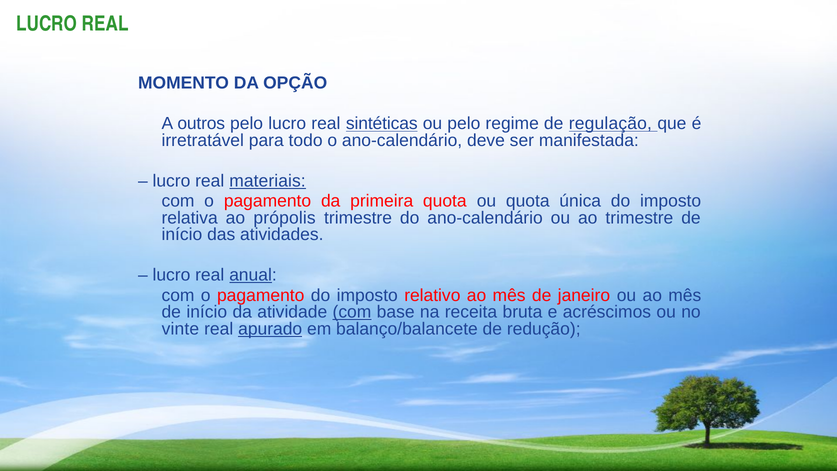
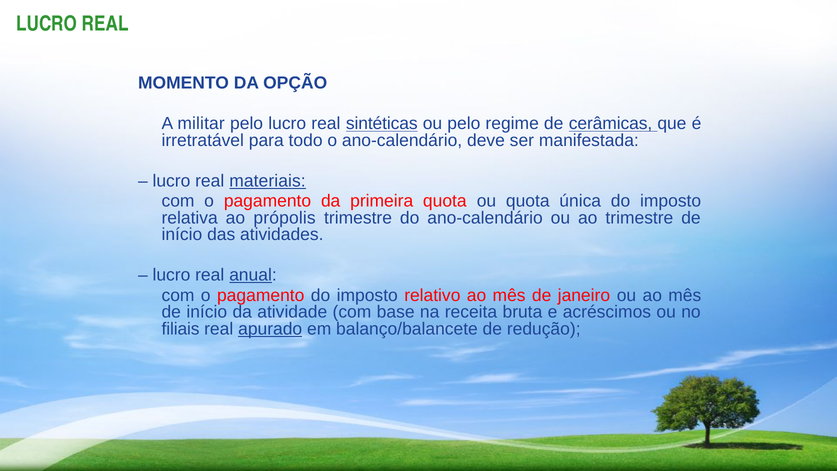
outros: outros -> militar
regulação: regulação -> cerâmicas
com at (352, 312) underline: present -> none
vinte: vinte -> filiais
